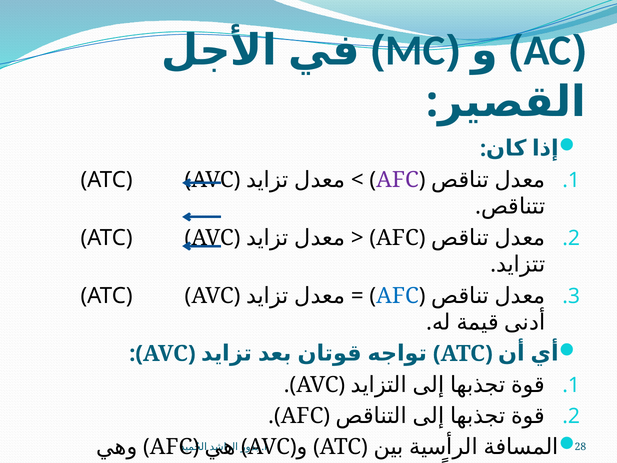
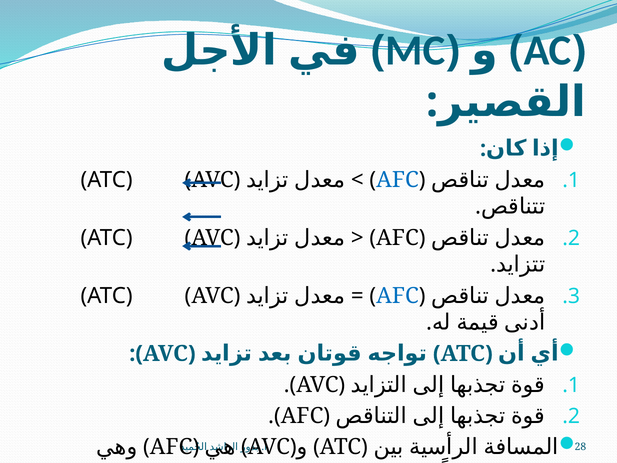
AFC at (397, 180) colour: purple -> blue
